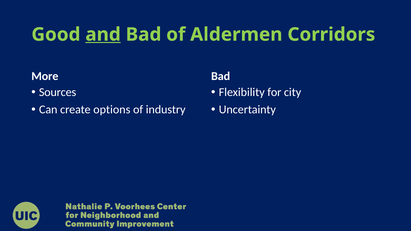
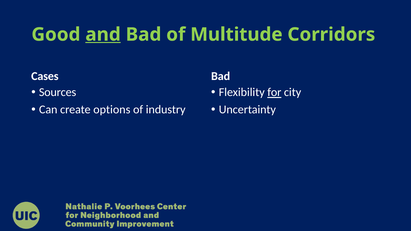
Aldermen: Aldermen -> Multitude
More: More -> Cases
for underline: none -> present
